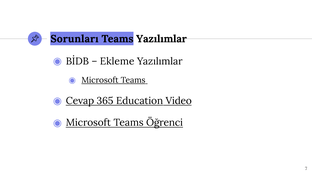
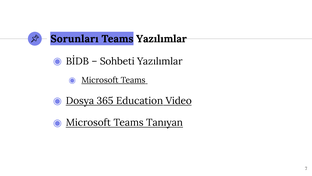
Ekleme: Ekleme -> Sohbeti
Cevap: Cevap -> Dosya
Öğrenci: Öğrenci -> Tanıyan
